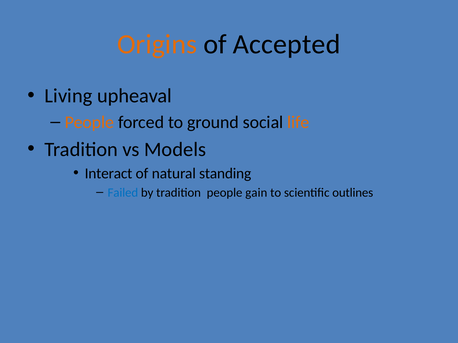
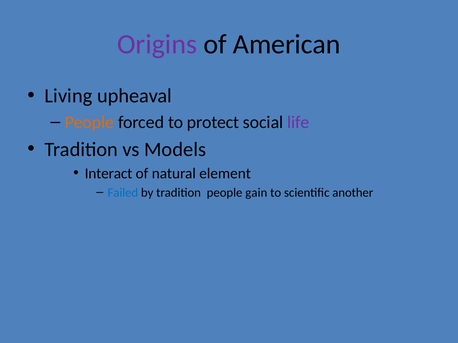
Origins colour: orange -> purple
Accepted: Accepted -> American
ground: ground -> protect
life colour: orange -> purple
standing: standing -> element
outlines: outlines -> another
